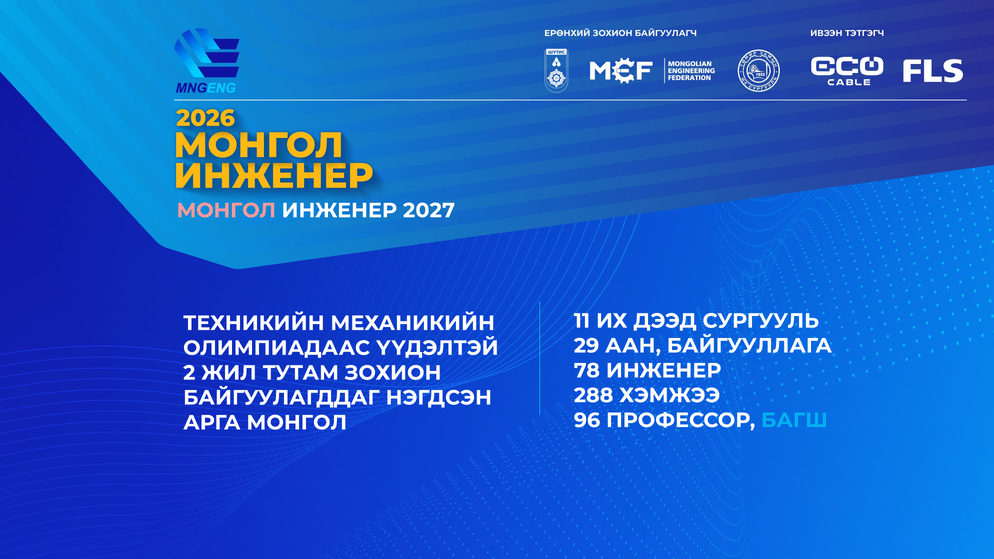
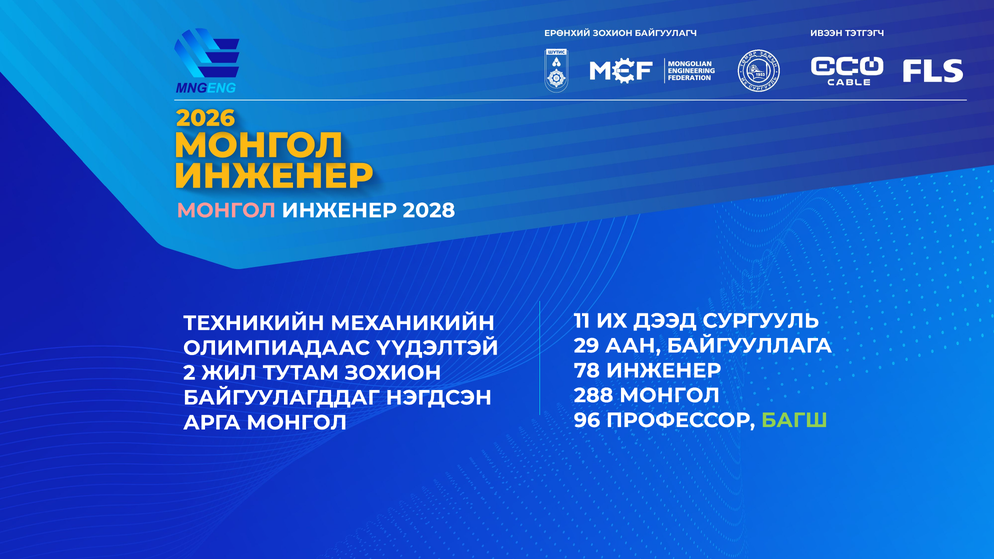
2027: 2027 -> 2028
288 ХЭМЖЭЭ: ХЭМЖЭЭ -> МОНГОЛ
БАГШ colour: light blue -> light green
